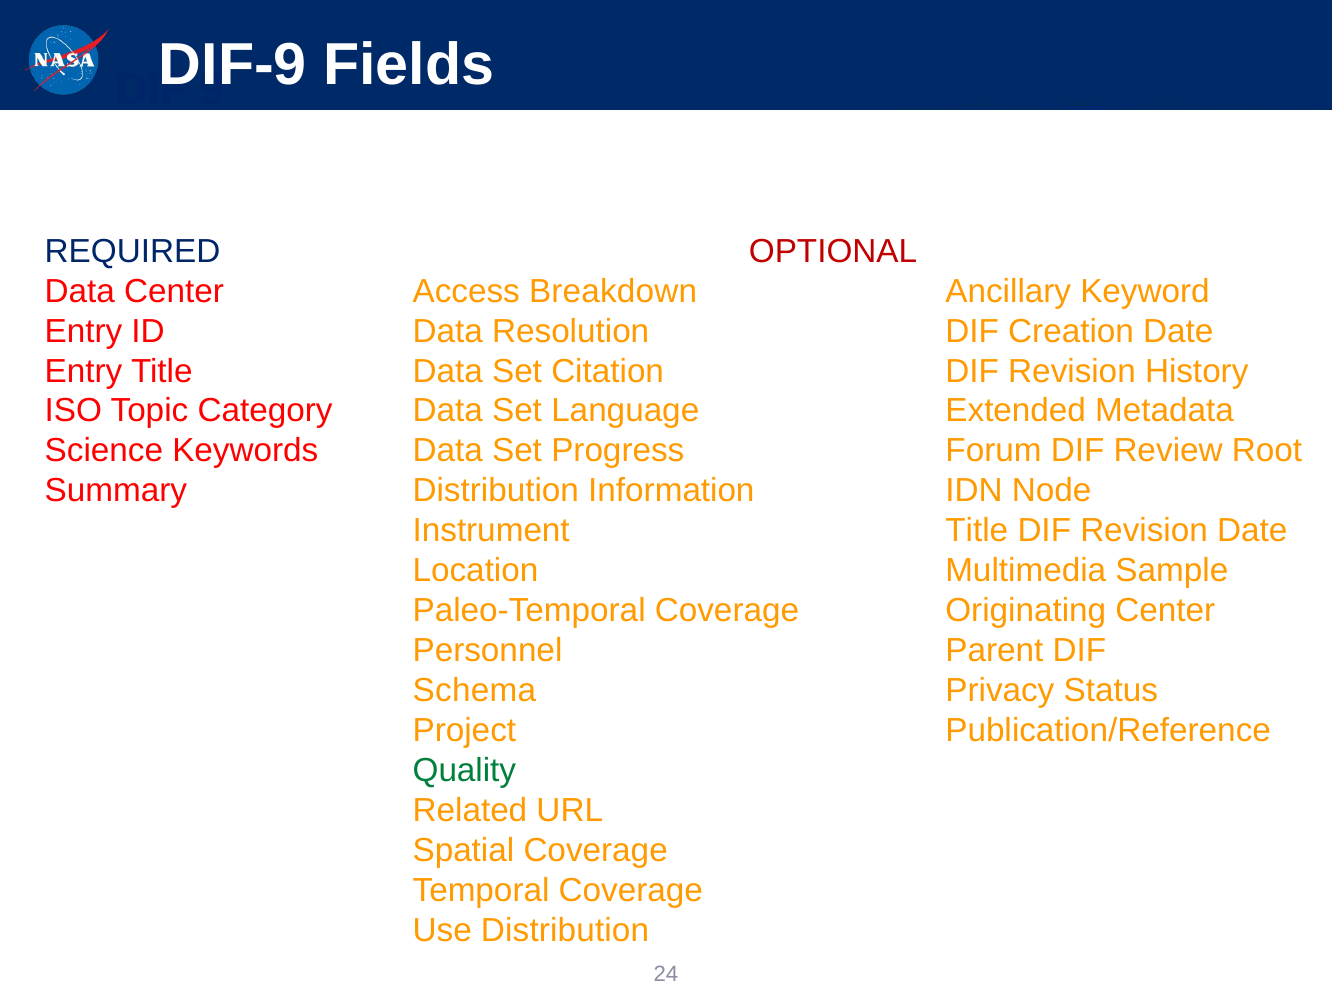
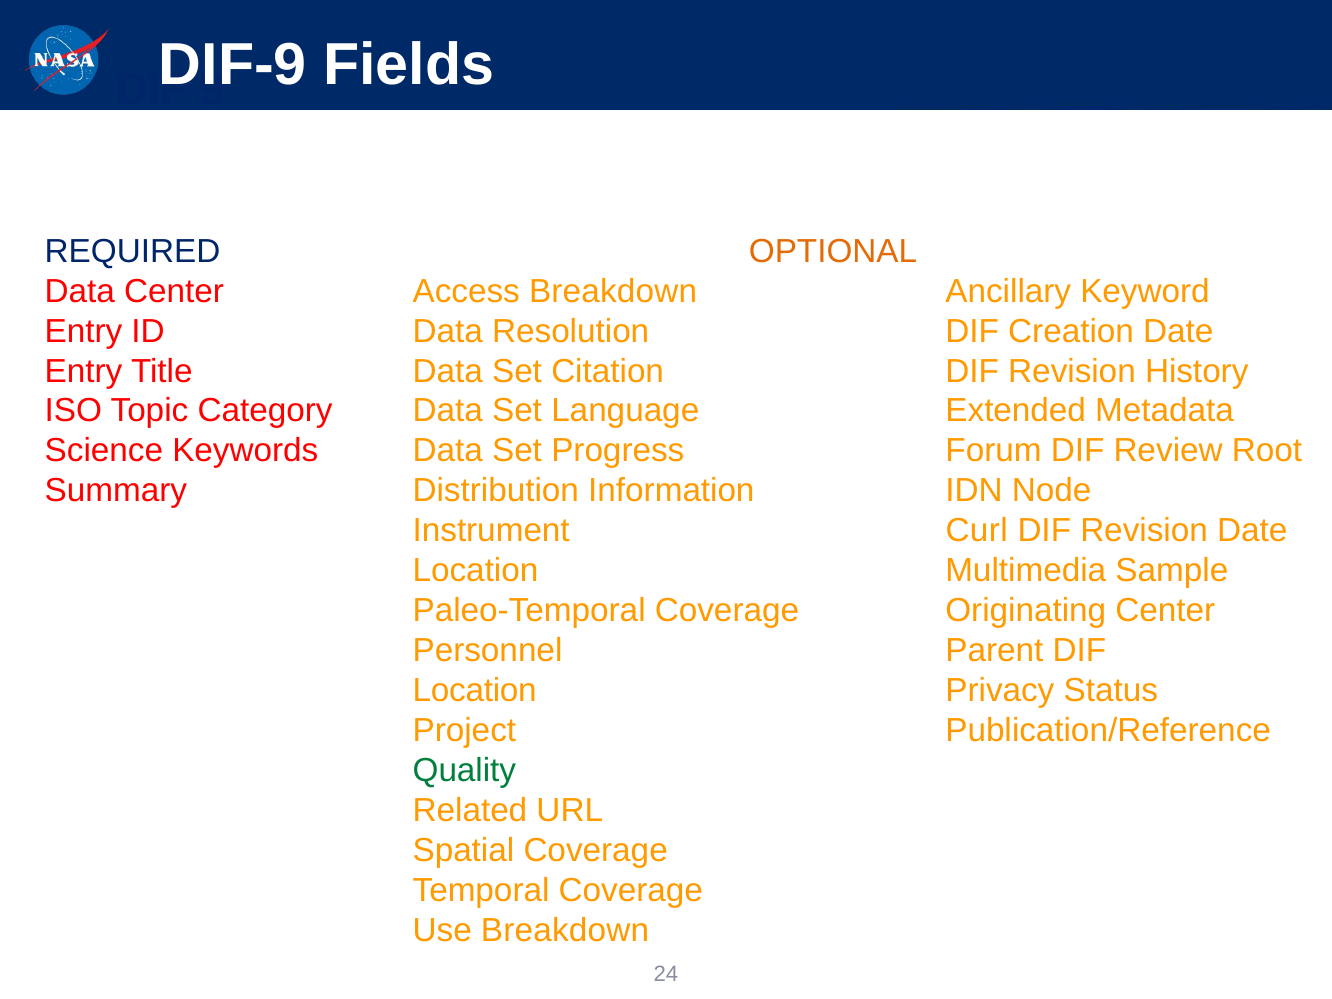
OPTIONAL colour: red -> orange
Title at (977, 531): Title -> Curl
Schema at (474, 691): Schema -> Location
Use Distribution: Distribution -> Breakdown
